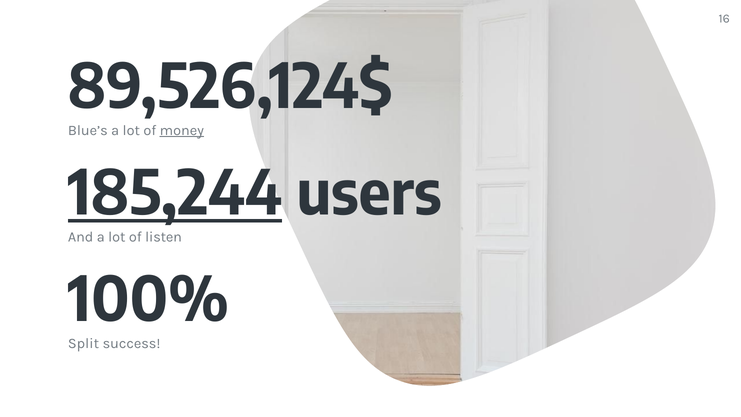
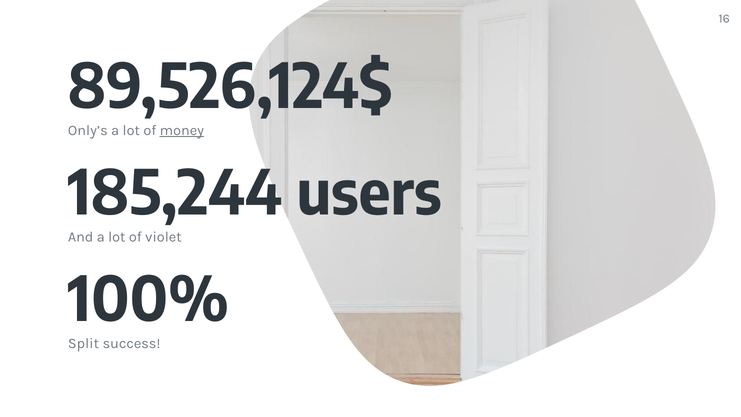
Blue’s: Blue’s -> Only’s
185,244 underline: present -> none
listen: listen -> violet
